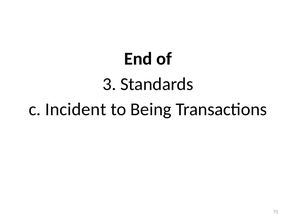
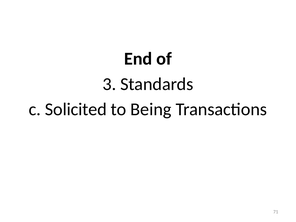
Incident: Incident -> Solicited
